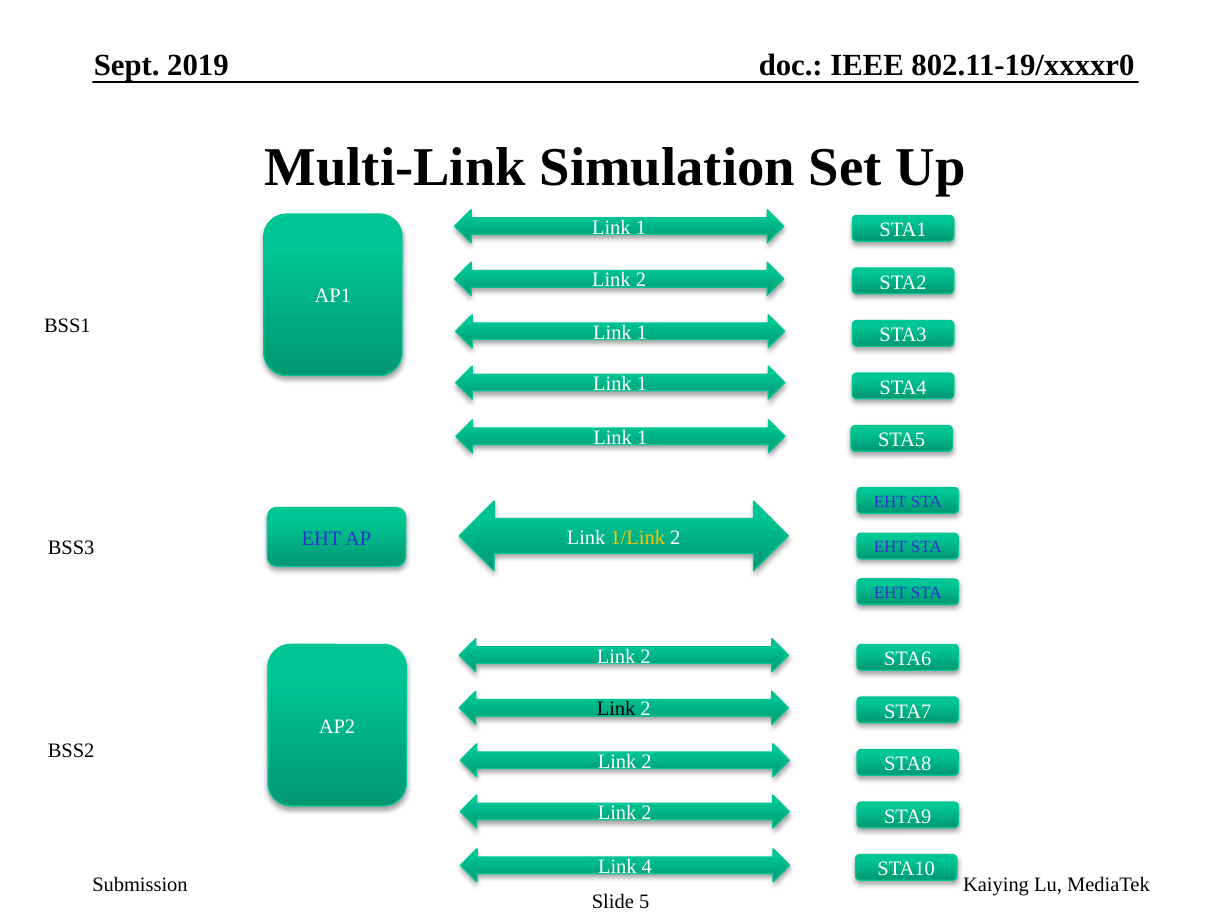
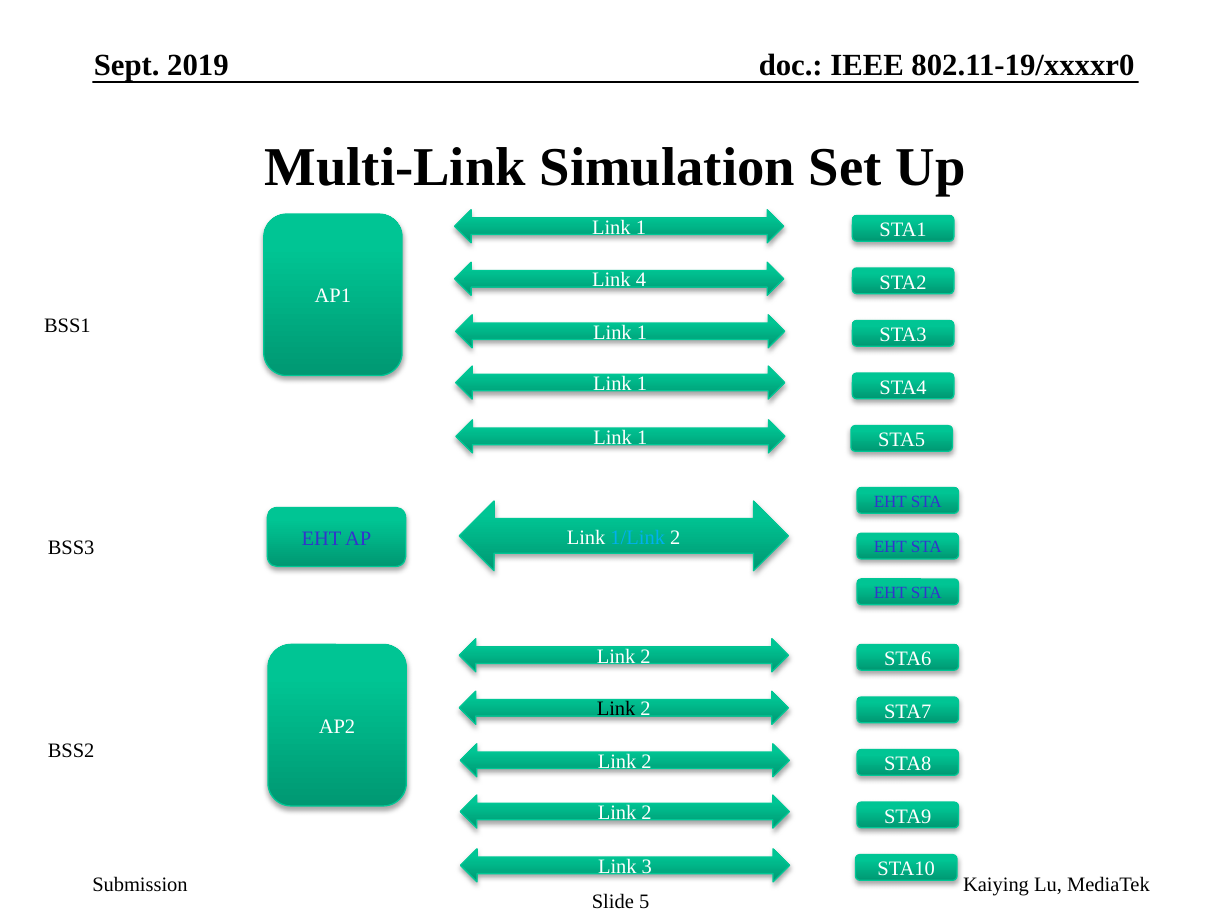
2 at (641, 280): 2 -> 4
1/Link colour: yellow -> light blue
4: 4 -> 3
